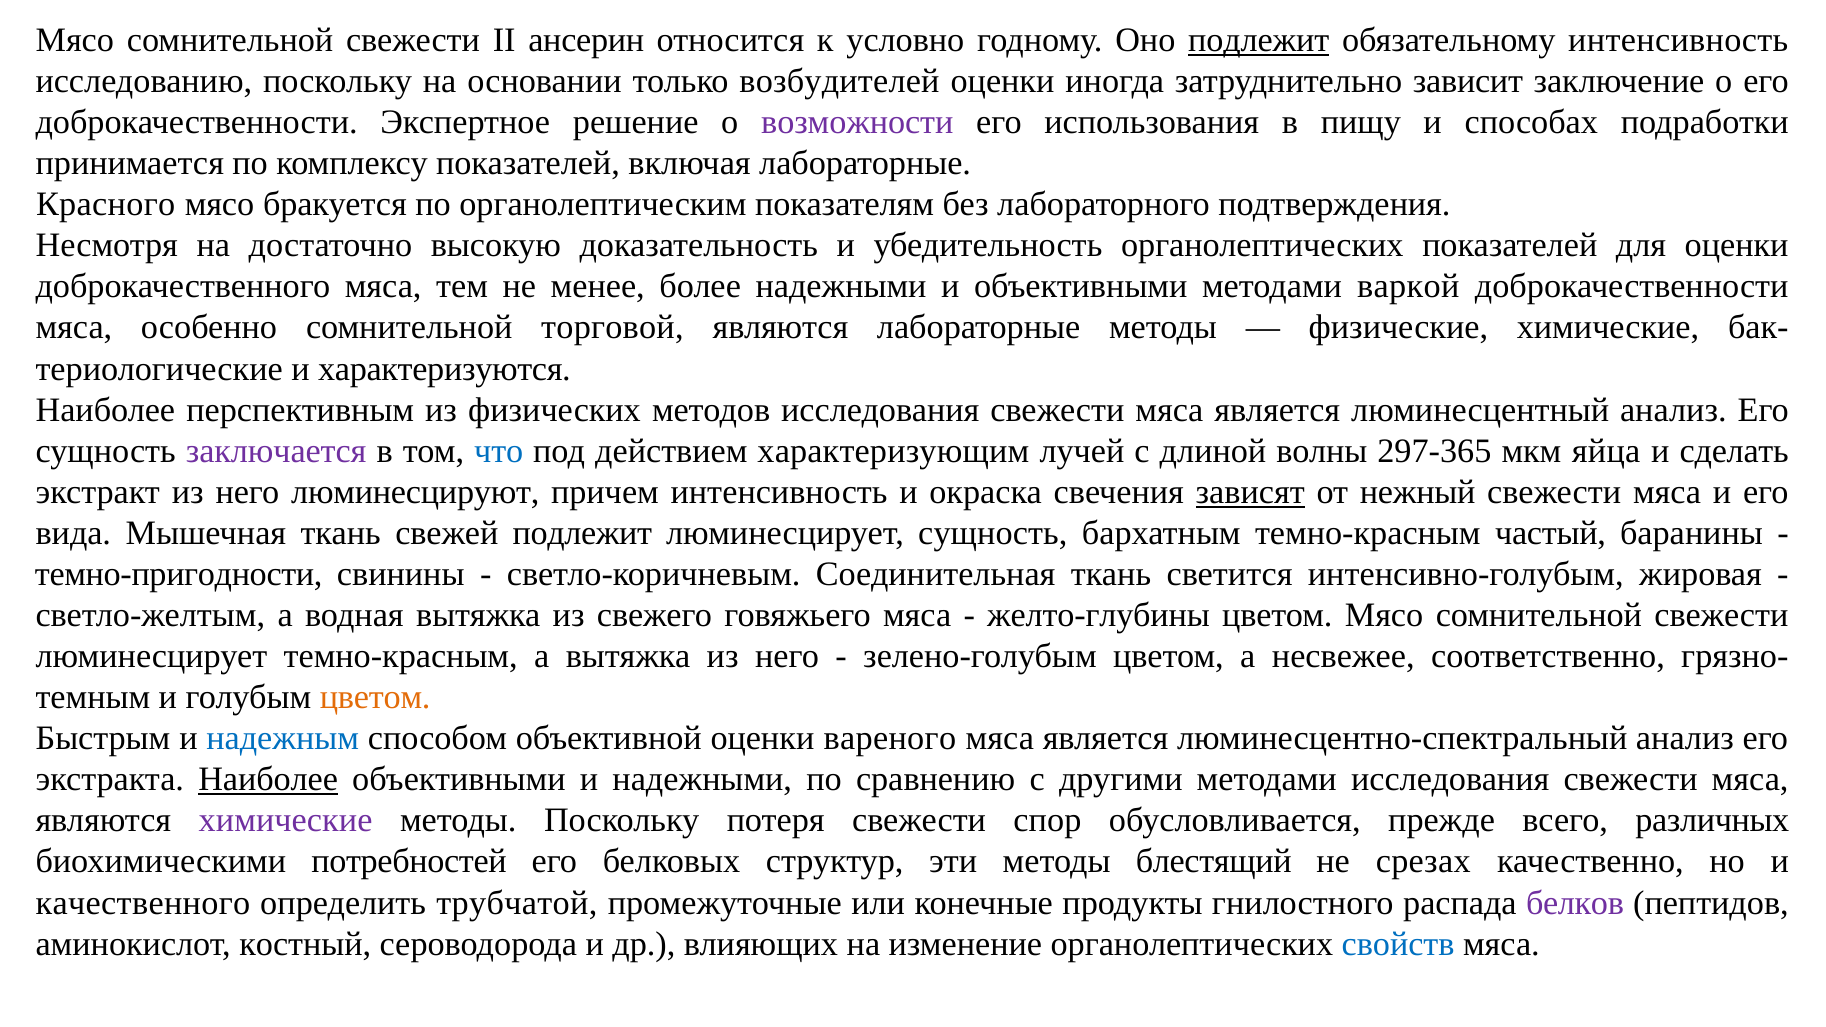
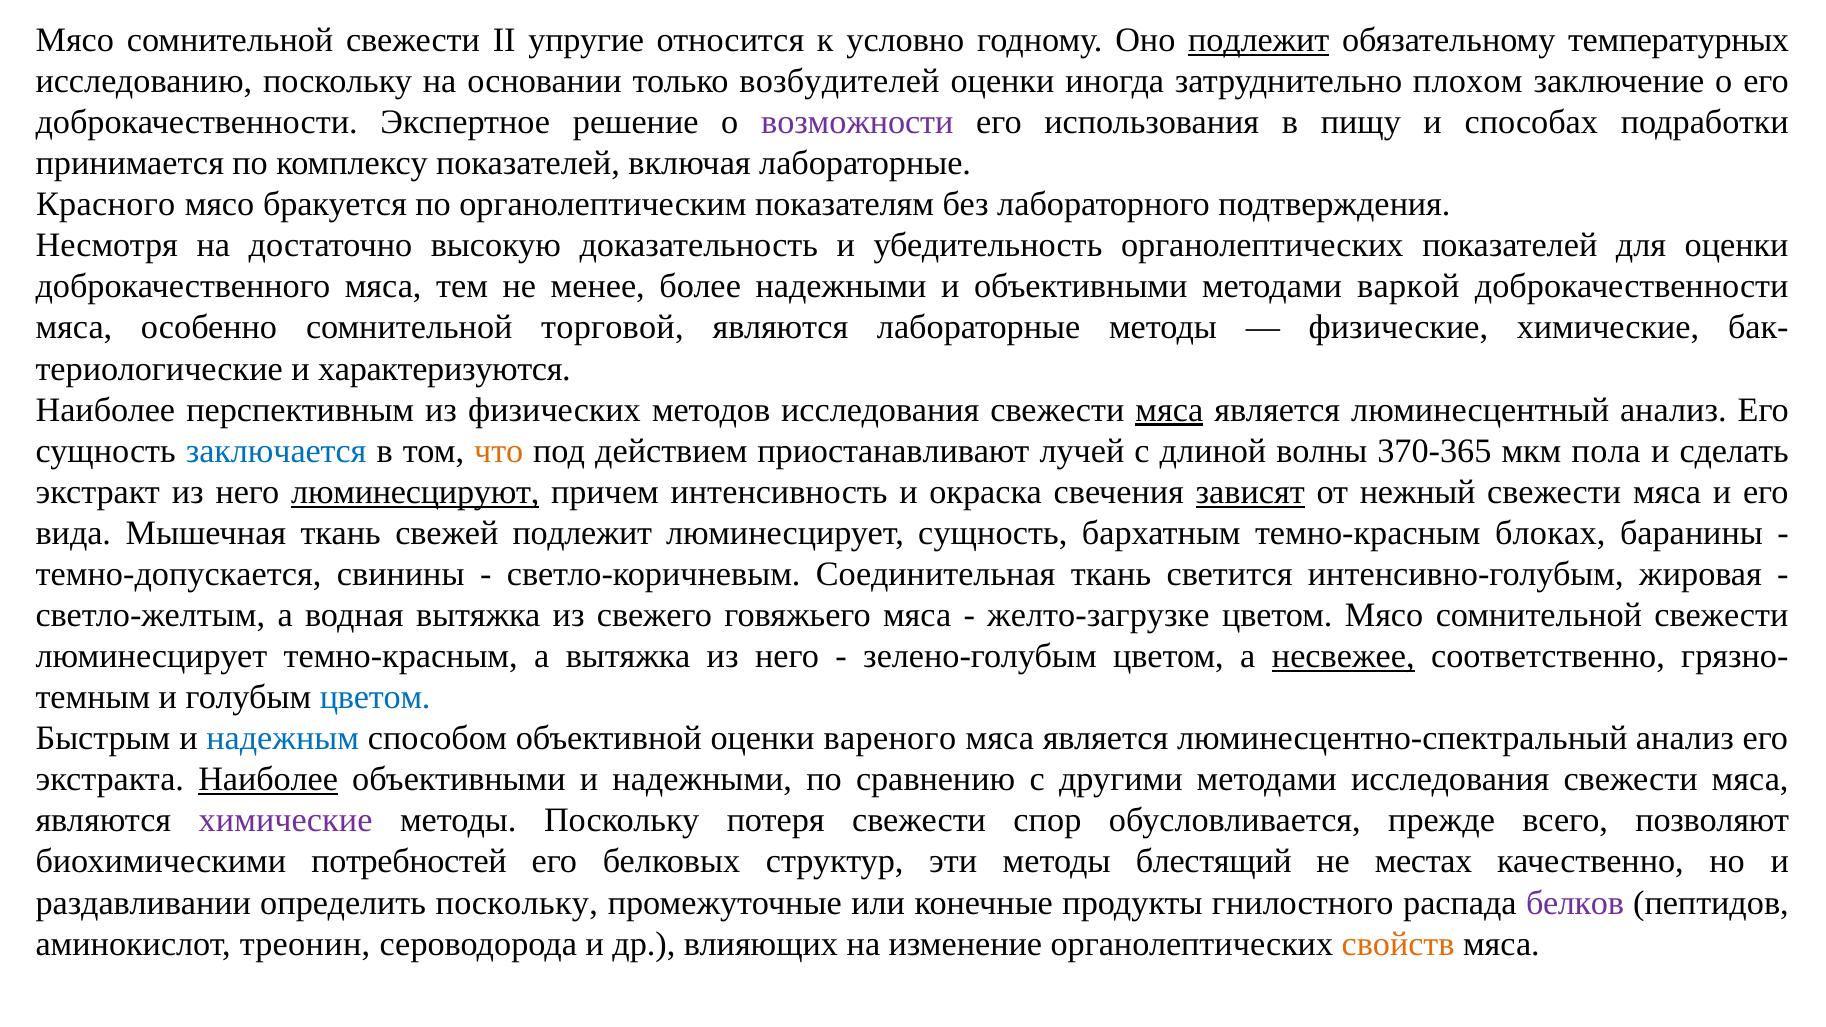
ансерин: ансерин -> упругие
обязательному интенсивность: интенсивность -> температурных
зависит: зависит -> плохом
мяса at (1169, 410) underline: none -> present
заключается colour: purple -> blue
что colour: blue -> orange
характеризующим: характеризующим -> приостанавливают
297-365: 297-365 -> 370-365
яйца: яйца -> пола
люминесцируют underline: none -> present
частый: частый -> блоках
темно-пригодности: темно-пригодности -> темно-допускается
желто-глубины: желто-глубины -> желто-загрузке
несвежее underline: none -> present
цветом at (375, 697) colour: orange -> blue
различных: различных -> позволяют
срезах: срезах -> местах
качественного: качественного -> раздавливании
определить трубчатой: трубчатой -> поскольку
костный: костный -> треонин
свойств colour: blue -> orange
